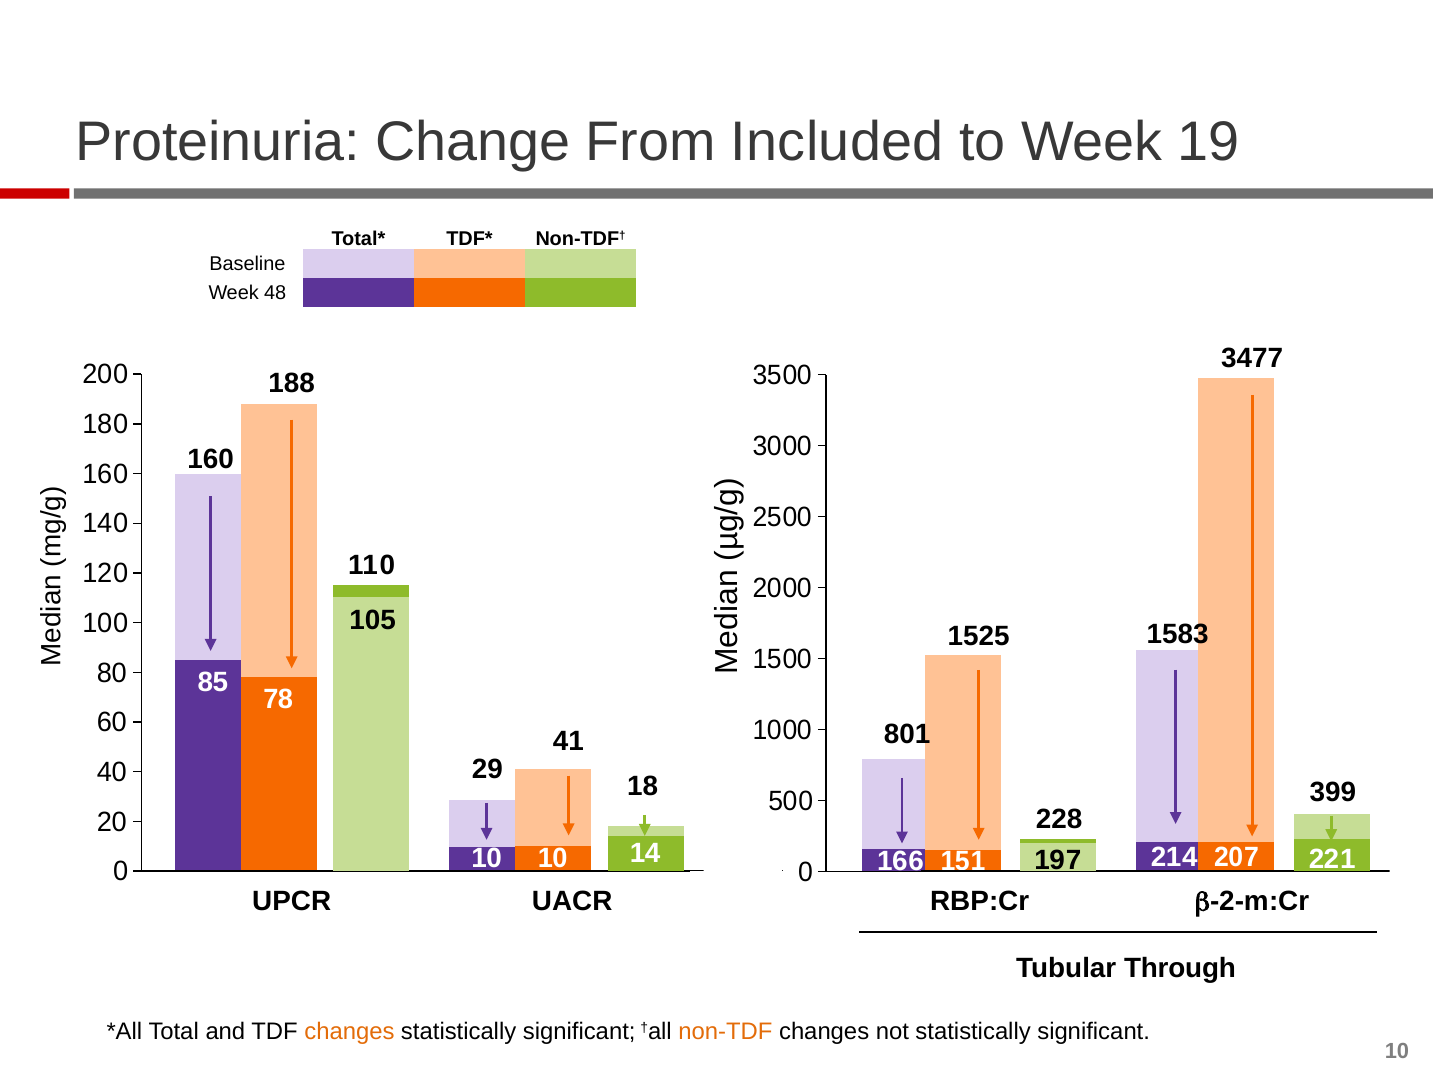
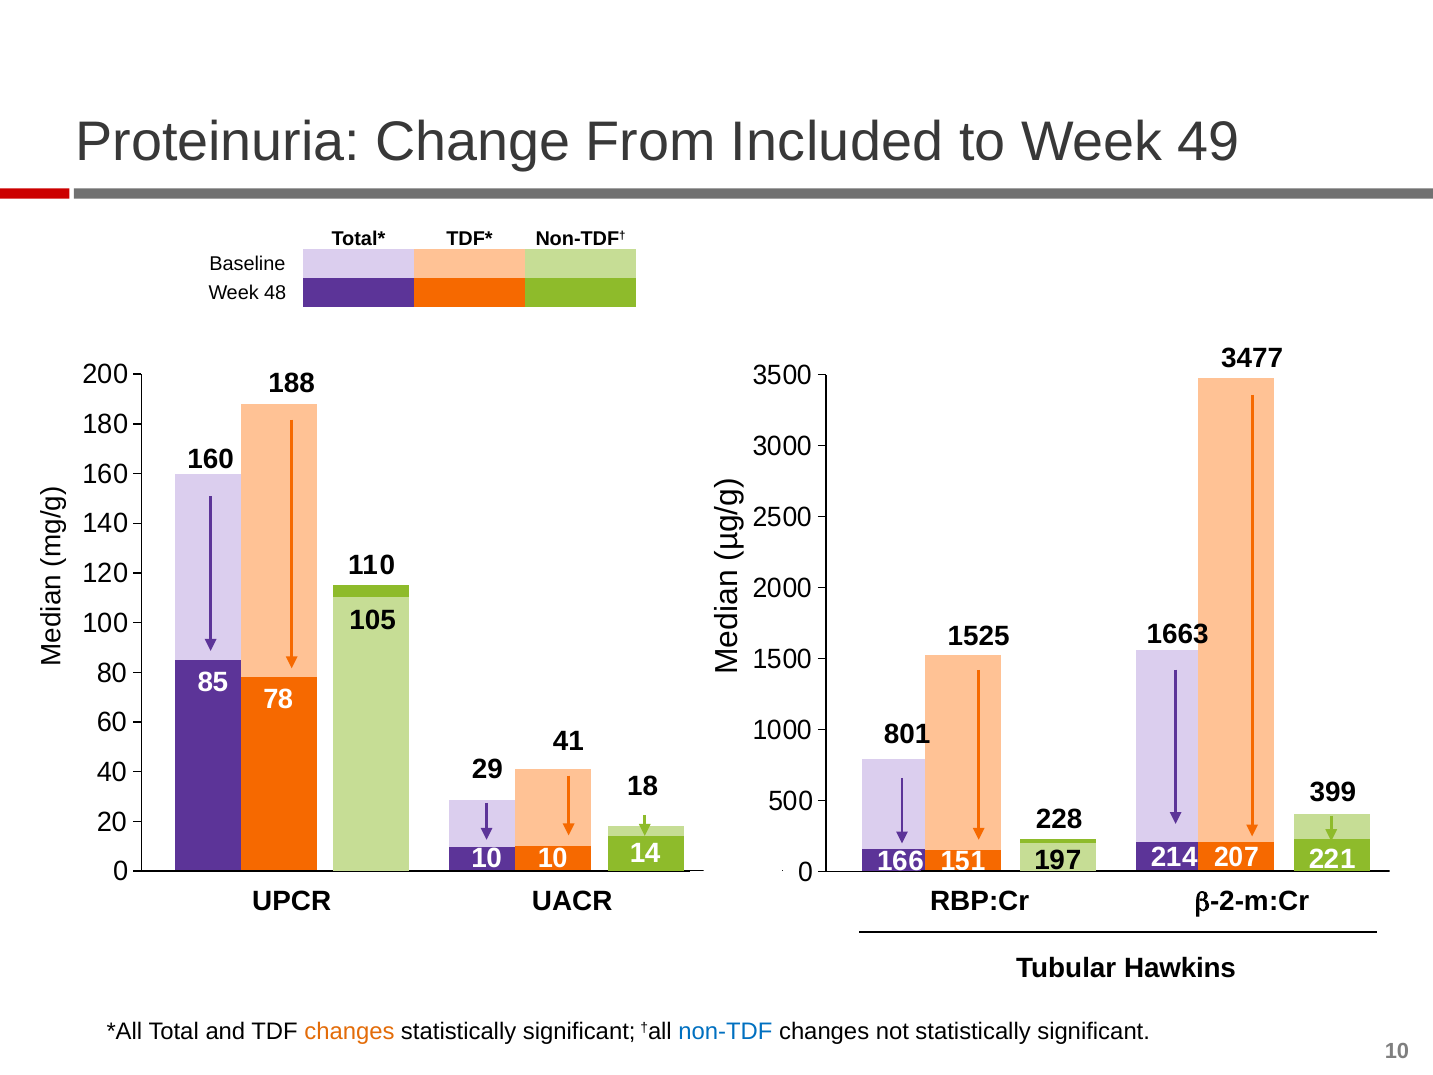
19: 19 -> 49
1583: 1583 -> 1663
Through: Through -> Hawkins
non-TDF colour: orange -> blue
